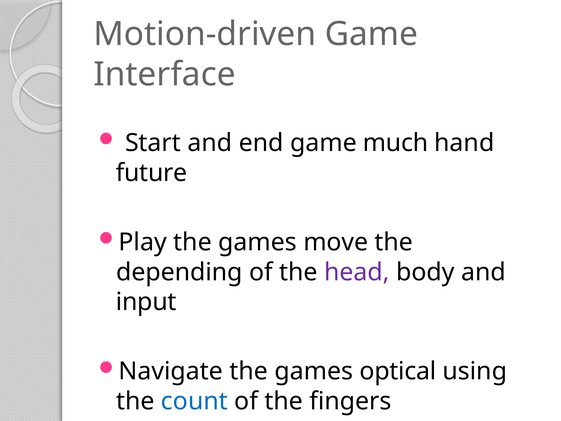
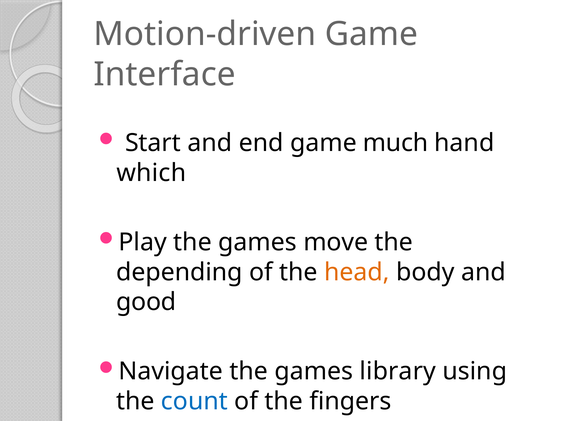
future: future -> which
head colour: purple -> orange
input: input -> good
optical: optical -> library
